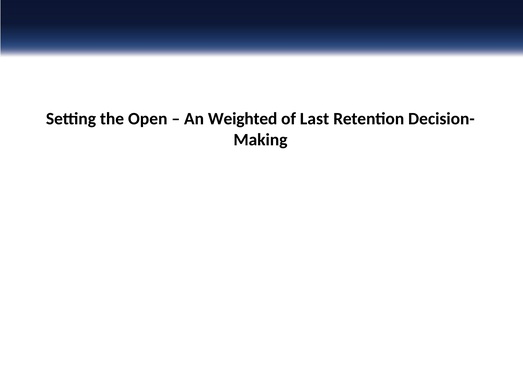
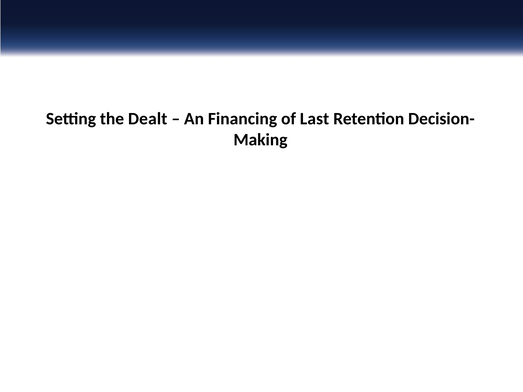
Open: Open -> Dealt
Weighted: Weighted -> Financing
